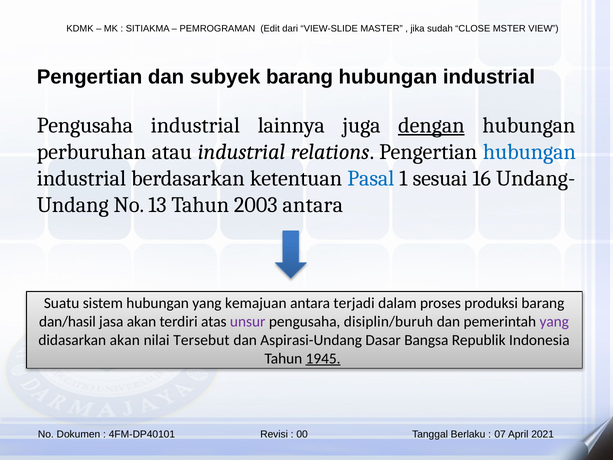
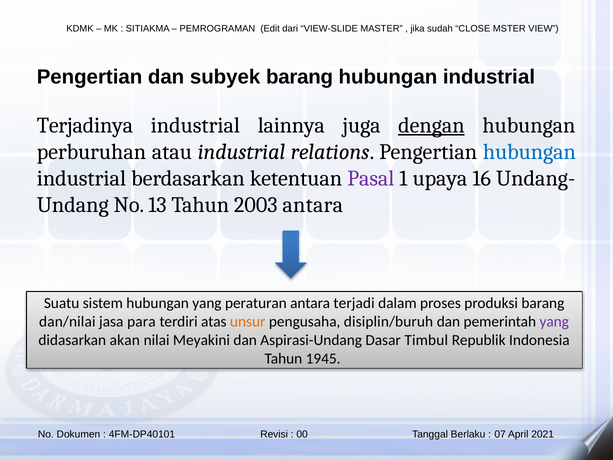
Pengusaha at (85, 125): Pengusaha -> Terjadinya
Pasal colour: blue -> purple
sesuai: sesuai -> upaya
kemajuan: kemajuan -> peraturan
dan/hasil: dan/hasil -> dan/nilai
jasa akan: akan -> para
unsur colour: purple -> orange
Tersebut: Tersebut -> Meyakini
Bangsa: Bangsa -> Timbul
1945 underline: present -> none
